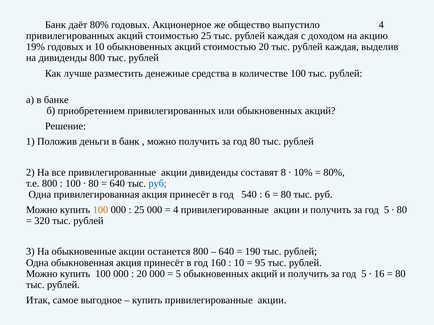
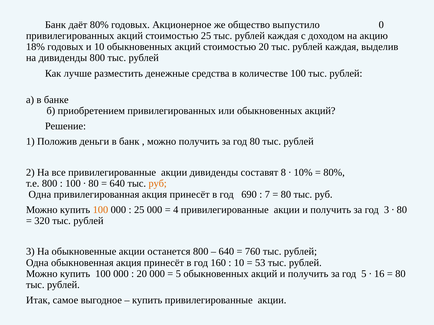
выпустило 4: 4 -> 0
19%: 19% -> 18%
руб at (158, 184) colour: blue -> orange
540: 540 -> 690
6: 6 -> 7
5 at (386, 210): 5 -> 3
190: 190 -> 760
95: 95 -> 53
